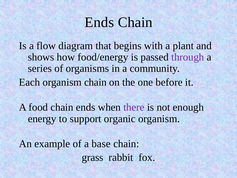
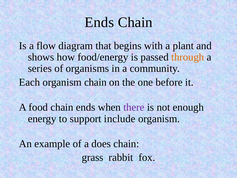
through colour: purple -> orange
organic: organic -> include
base: base -> does
